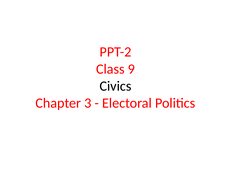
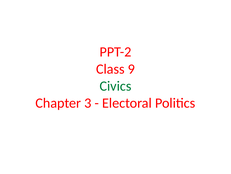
Civics colour: black -> green
